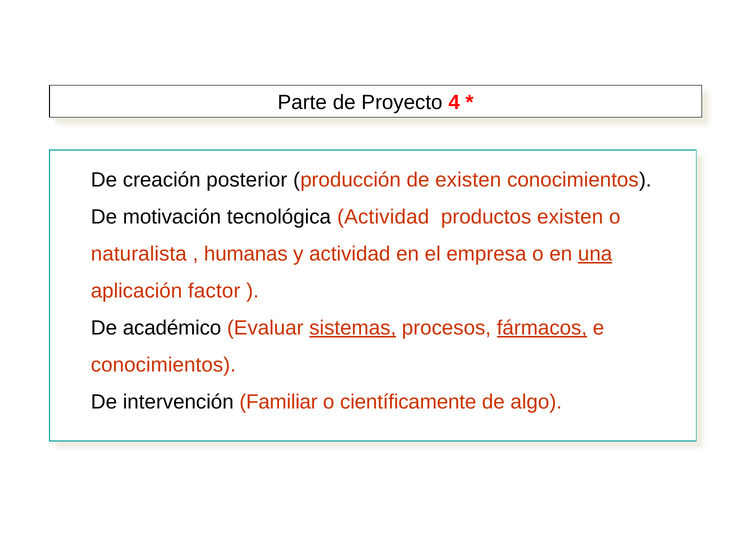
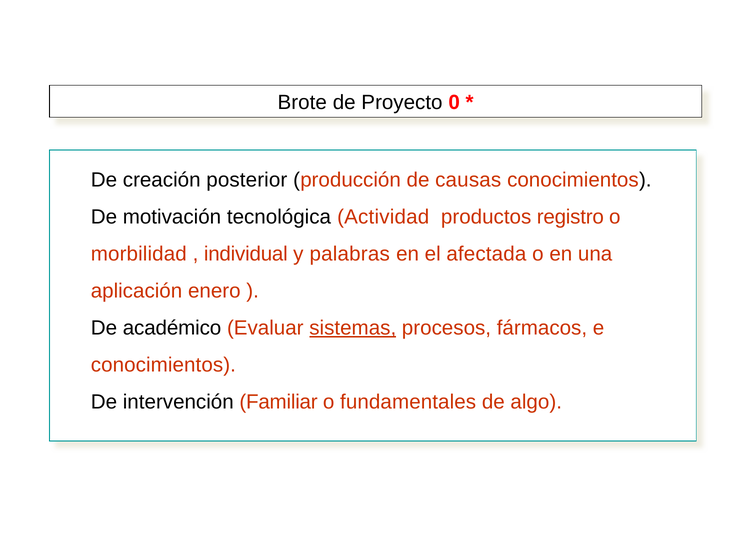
Parte: Parte -> Brote
4: 4 -> 0
de existen: existen -> causas
productos existen: existen -> registro
naturalista: naturalista -> morbilidad
humanas: humanas -> individual
y actividad: actividad -> palabras
empresa: empresa -> afectada
una underline: present -> none
factor: factor -> enero
fármacos underline: present -> none
científicamente: científicamente -> fundamentales
